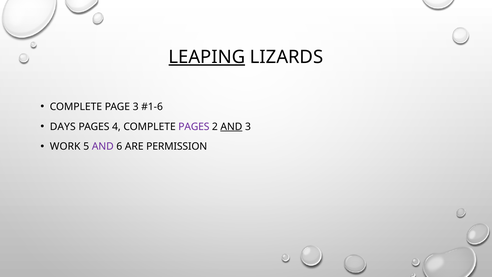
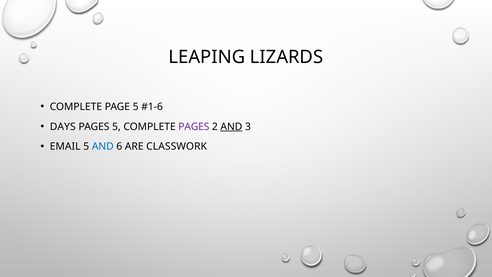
LEAPING underline: present -> none
PAGE 3: 3 -> 5
PAGES 4: 4 -> 5
WORK: WORK -> EMAIL
AND at (103, 146) colour: purple -> blue
PERMISSION: PERMISSION -> CLASSWORK
